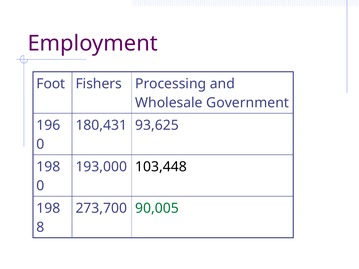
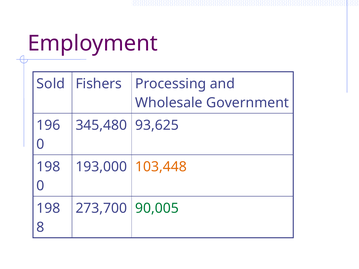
Foot: Foot -> Sold
180,431: 180,431 -> 345,480
103,448 colour: black -> orange
